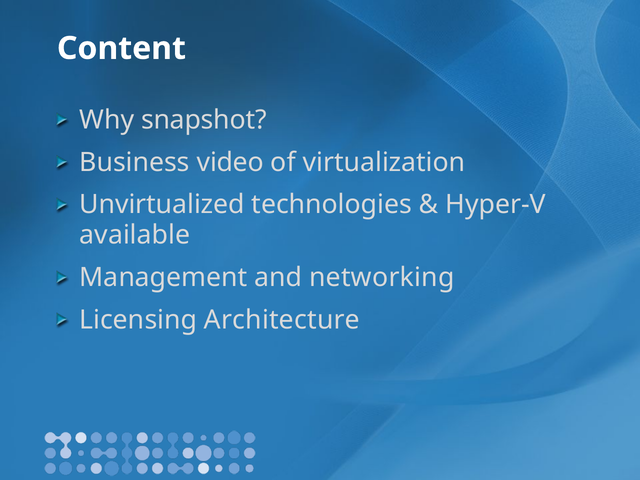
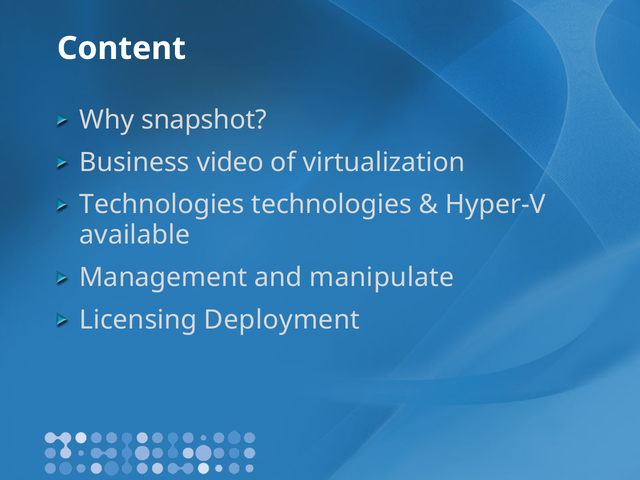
Unvirtualized at (162, 205): Unvirtualized -> Technologies
networking: networking -> manipulate
Architecture: Architecture -> Deployment
